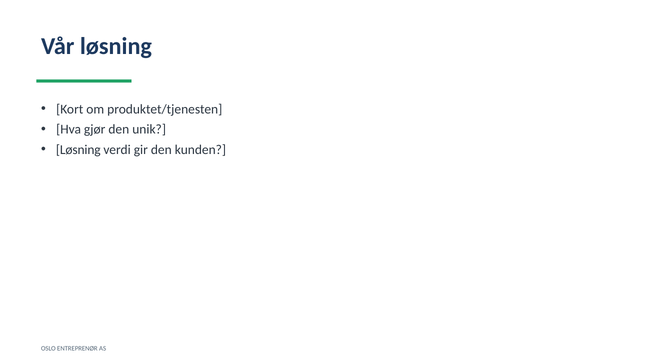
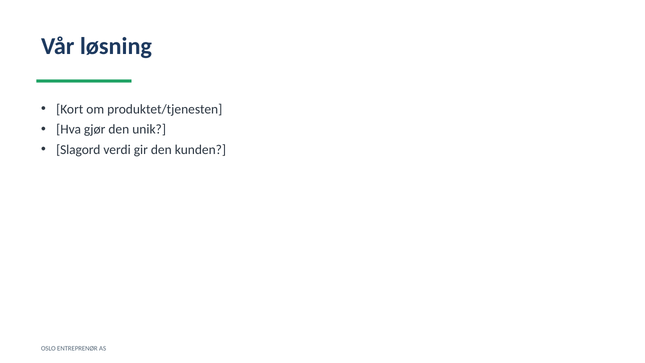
Løsning at (78, 150): Løsning -> Slagord
